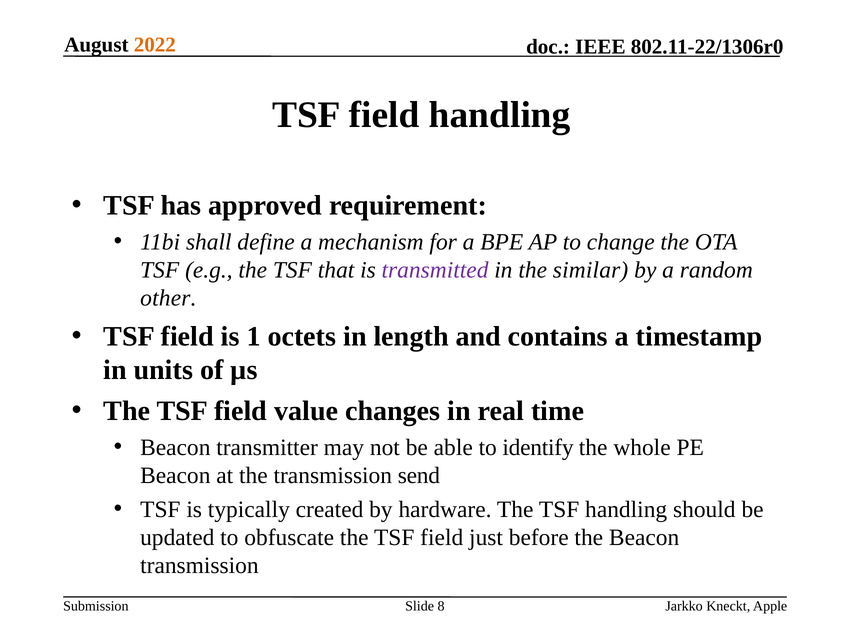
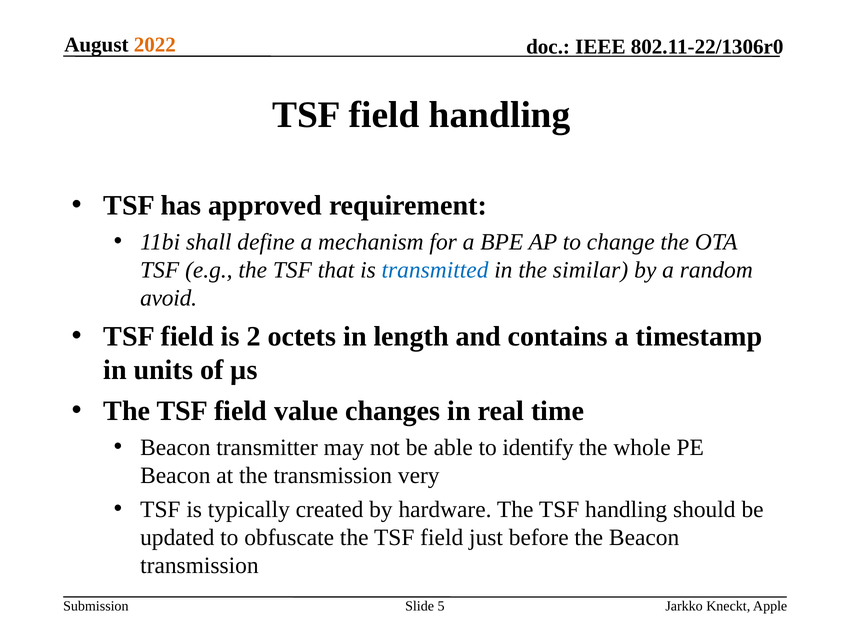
transmitted colour: purple -> blue
other: other -> avoid
1: 1 -> 2
send: send -> very
8: 8 -> 5
